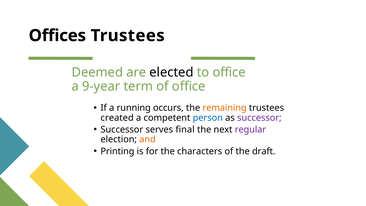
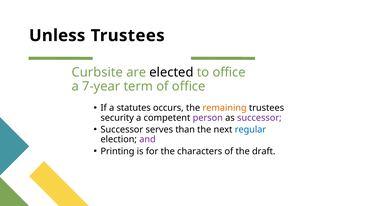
Offices: Offices -> Unless
Deemed: Deemed -> Curbsite
9-year: 9-year -> 7-year
running: running -> statutes
created: created -> security
person colour: blue -> purple
final: final -> than
regular colour: purple -> blue
and colour: orange -> purple
